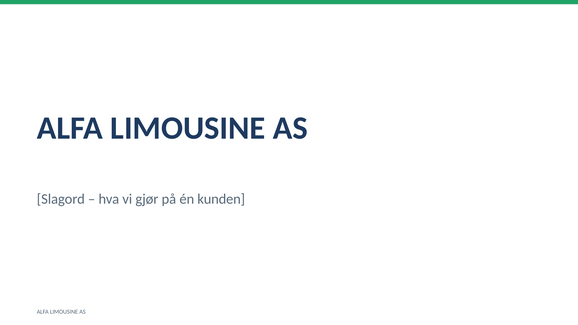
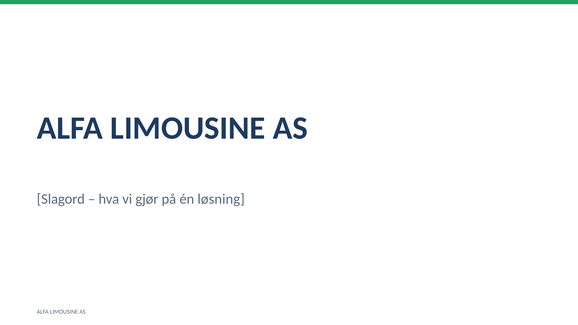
kunden: kunden -> løsning
